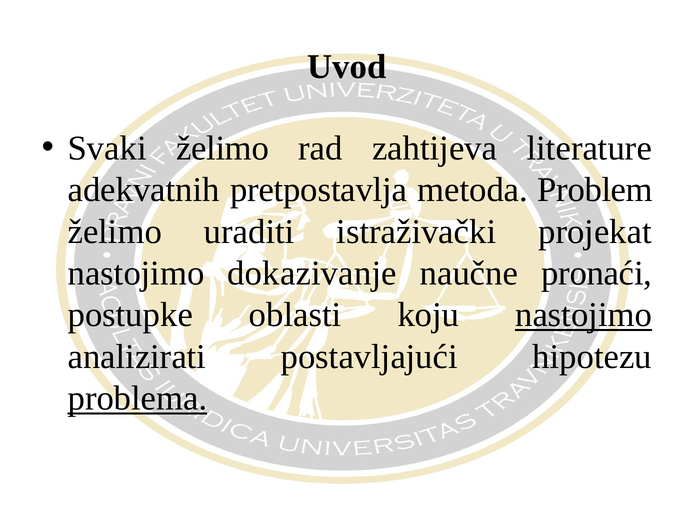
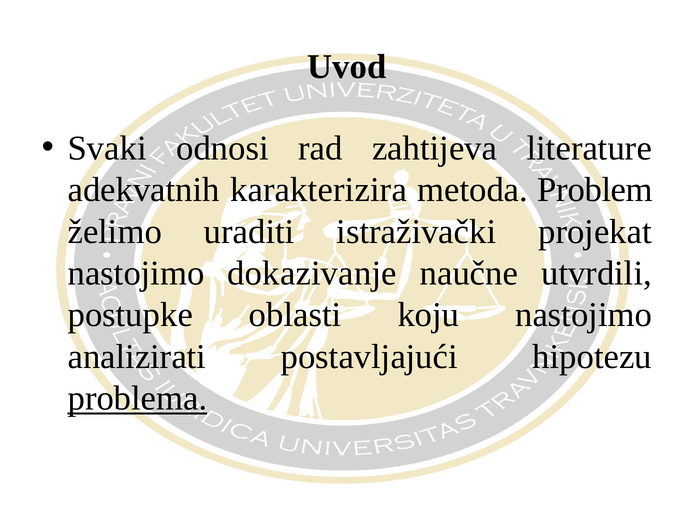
Svaki želimo: želimo -> odnosi
pretpostavlja: pretpostavlja -> karakterizira
pronaći: pronaći -> utvrdili
nastojimo at (584, 315) underline: present -> none
